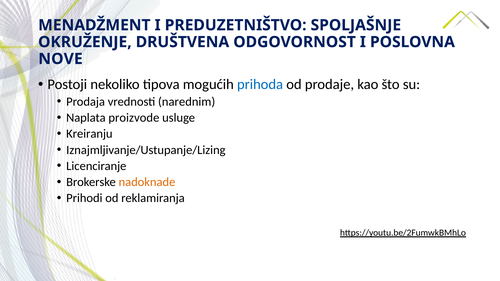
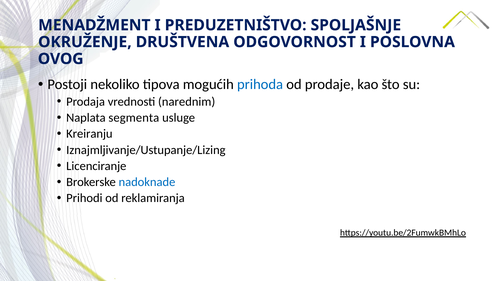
NOVE: NOVE -> OVOG
proizvode: proizvode -> segmenta
nadoknade colour: orange -> blue
